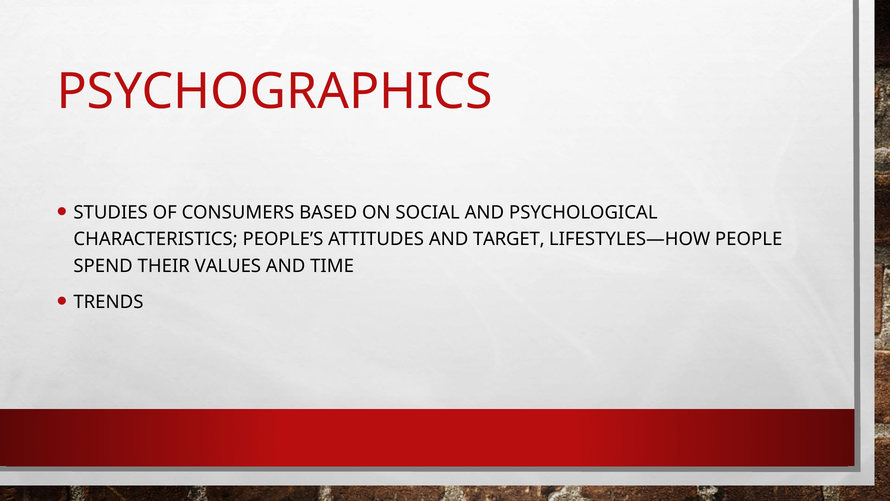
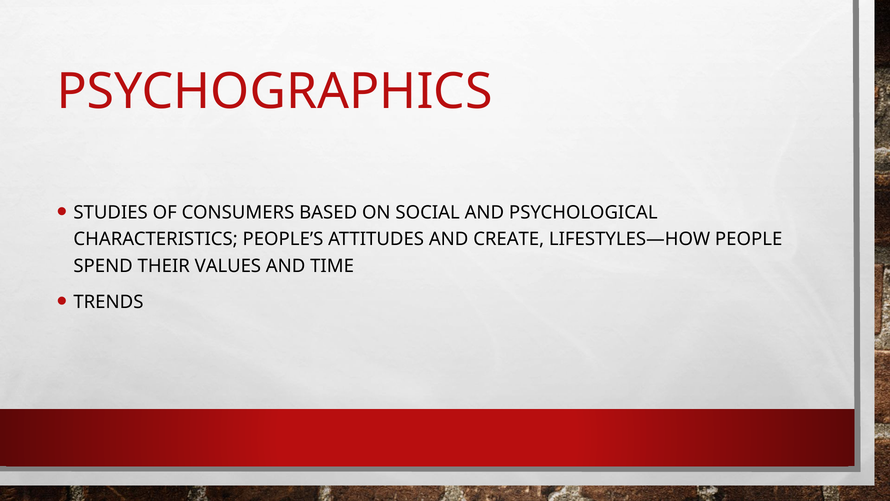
TARGET: TARGET -> CREATE
